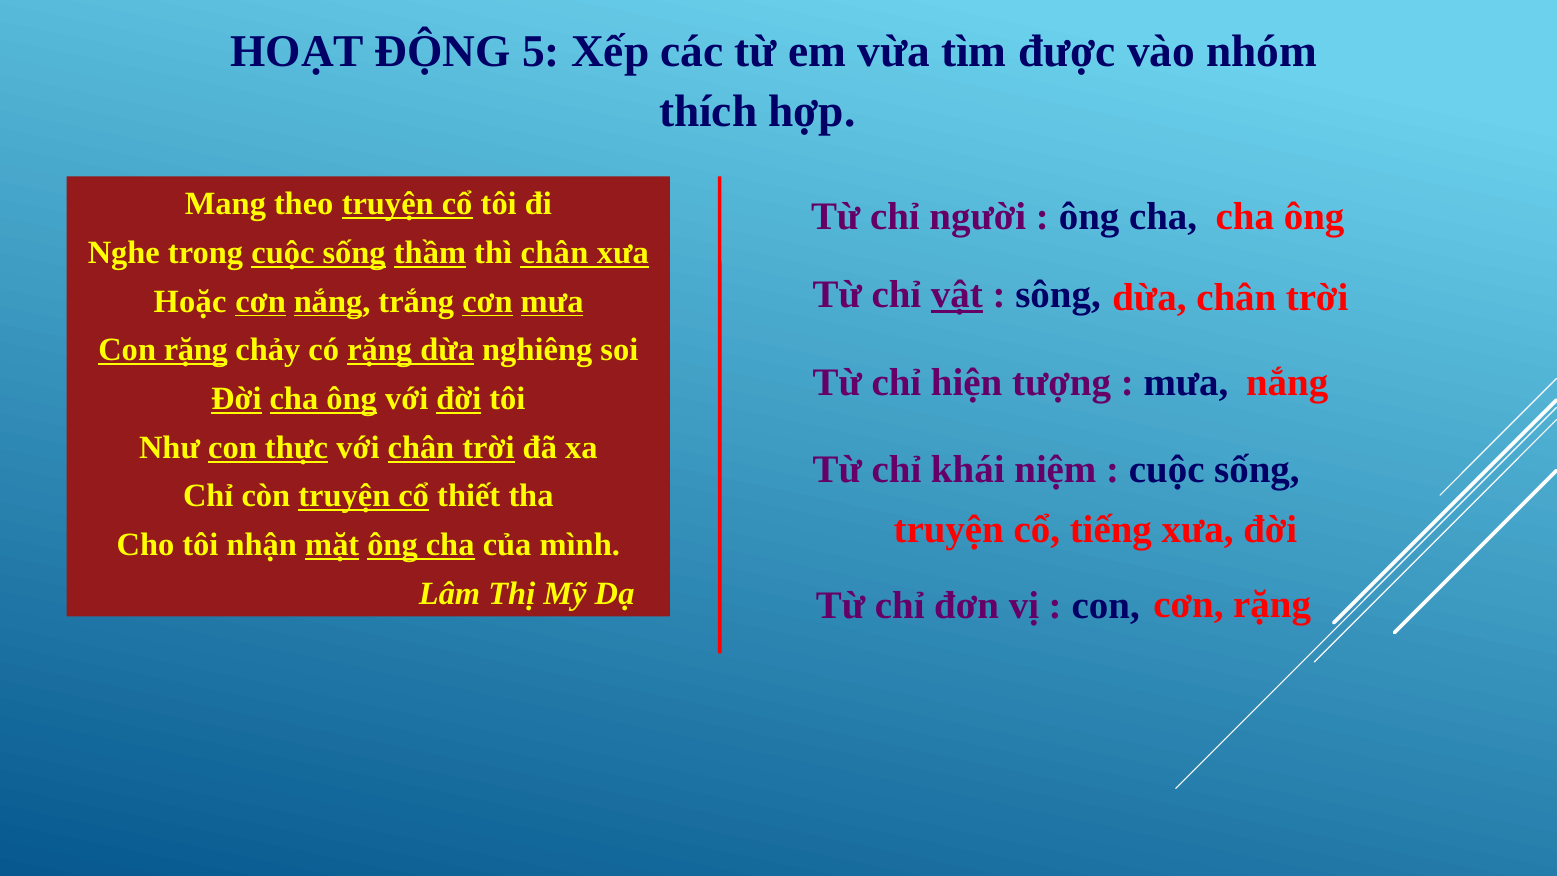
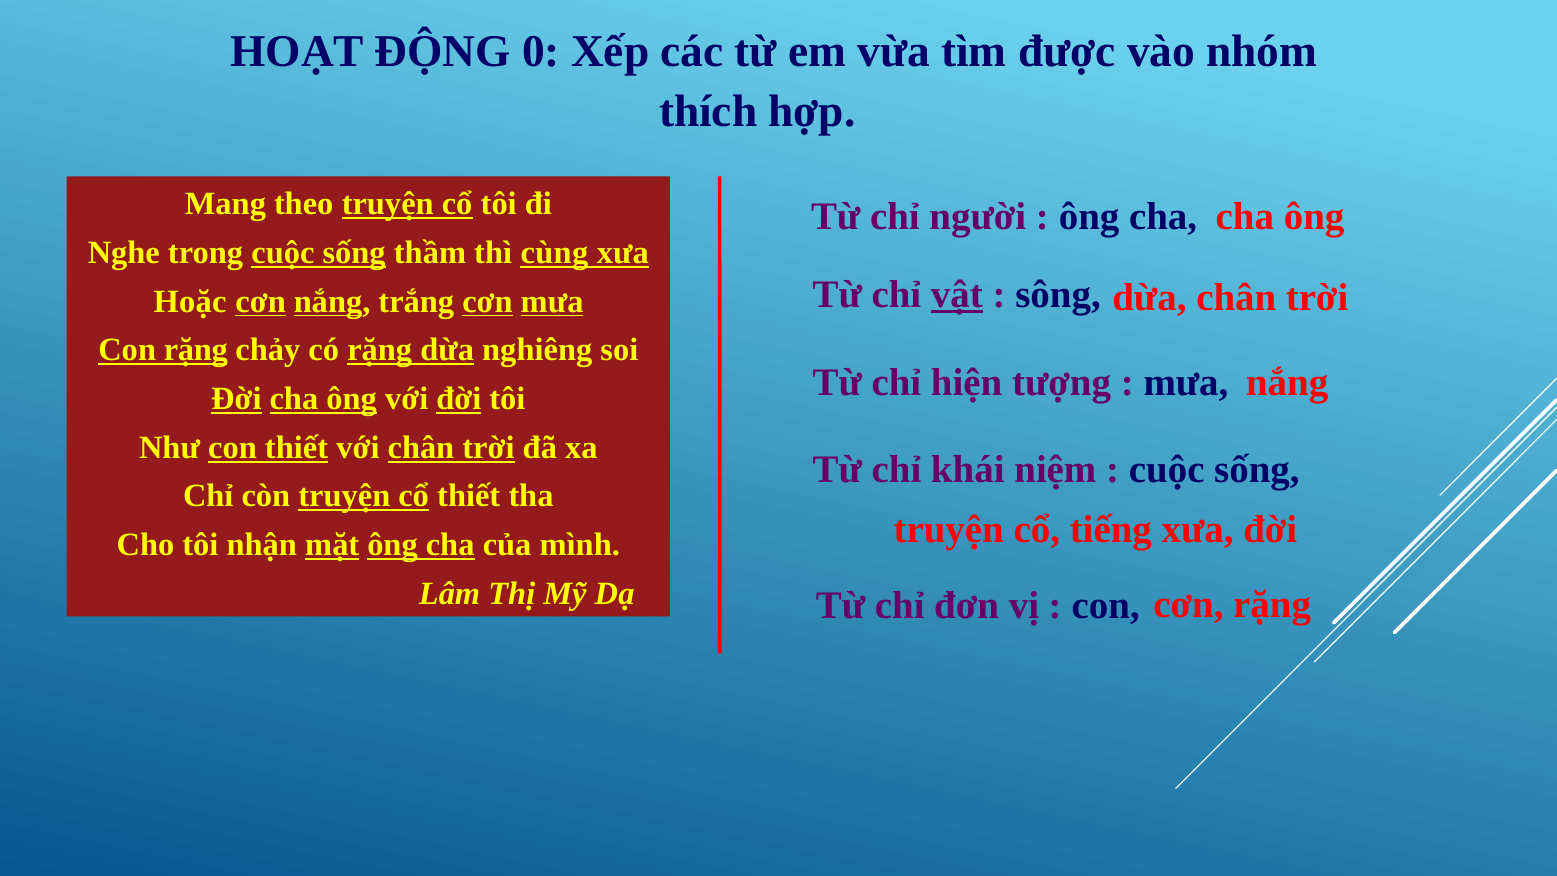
5: 5 -> 0
thầm underline: present -> none
thì chân: chân -> cùng
con thực: thực -> thiết
